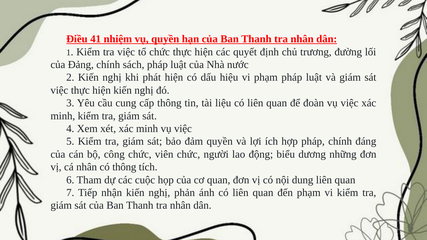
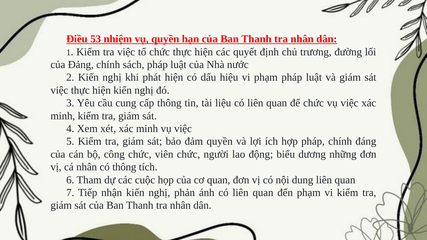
41: 41 -> 53
để đoàn: đoàn -> chức
